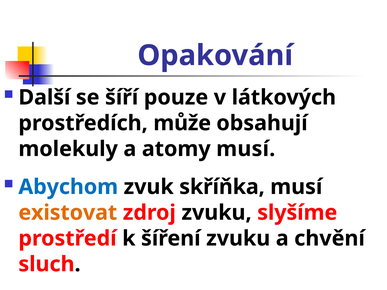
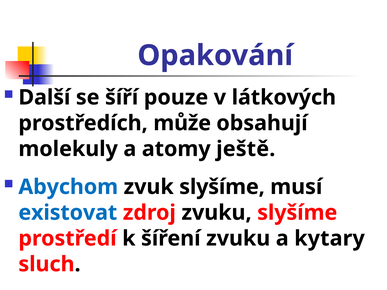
atomy musí: musí -> ještě
zvuk skříňka: skříňka -> slyšíme
existovat colour: orange -> blue
chvění: chvění -> kytary
